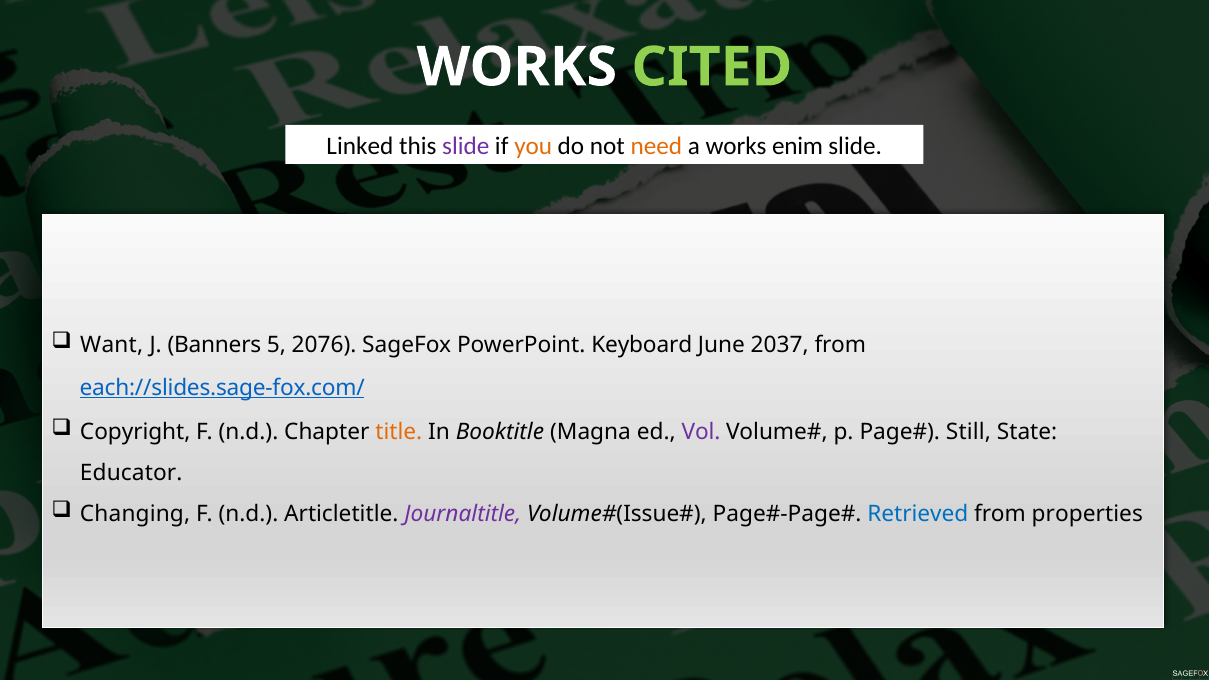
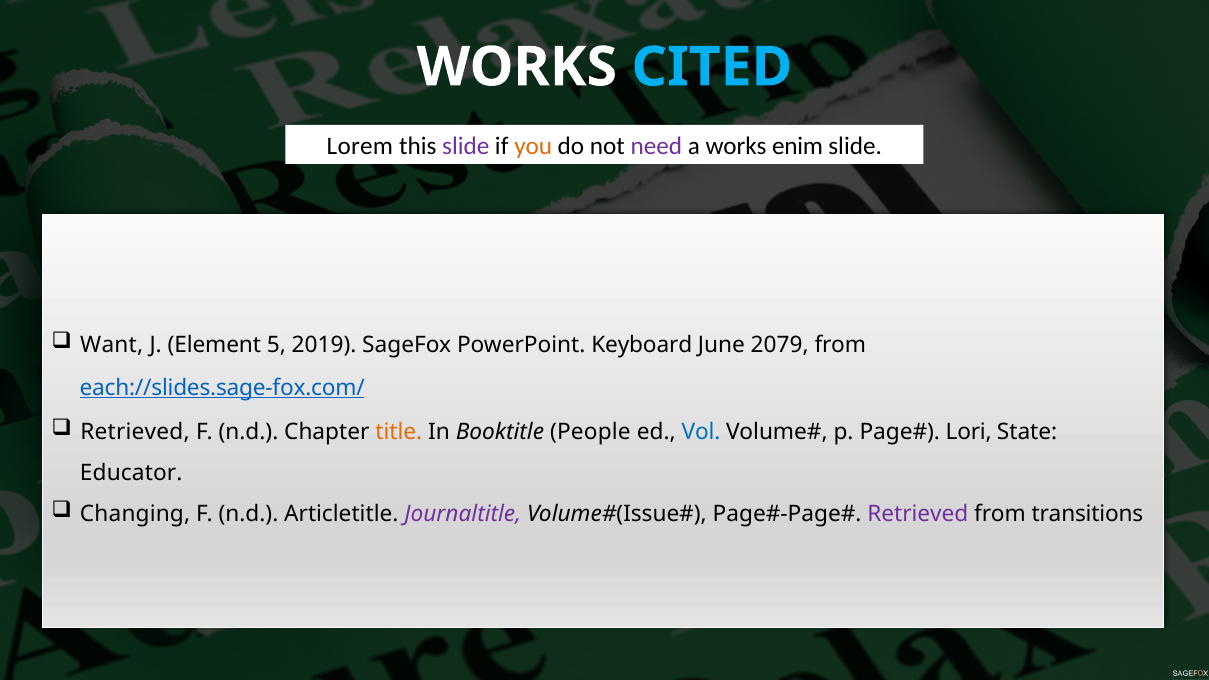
CITED colour: light green -> light blue
Linked: Linked -> Lorem
need colour: orange -> purple
Banners: Banners -> Element
2076: 2076 -> 2019
2037: 2037 -> 2079
Copyright at (135, 432): Copyright -> Retrieved
Magna: Magna -> People
Vol colour: purple -> blue
Still: Still -> Lori
Retrieved at (918, 514) colour: blue -> purple
properties: properties -> transitions
